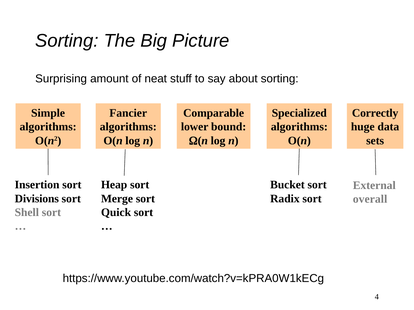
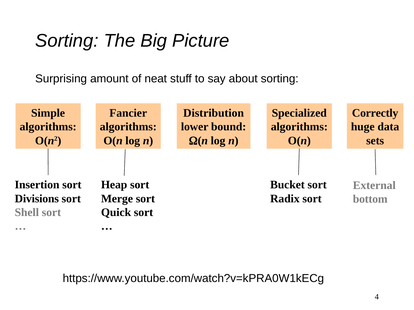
Comparable: Comparable -> Distribution
overall: overall -> bottom
